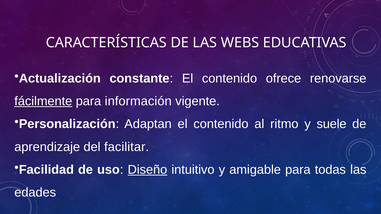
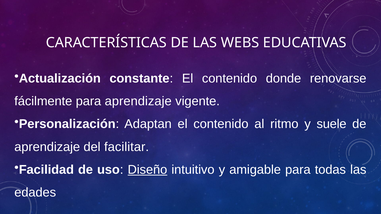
ofrece: ofrece -> donde
fácilmente underline: present -> none
para información: información -> aprendizaje
